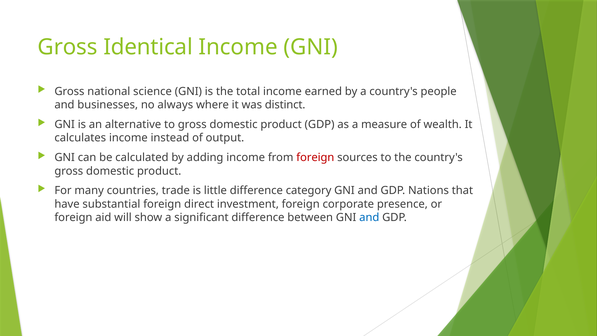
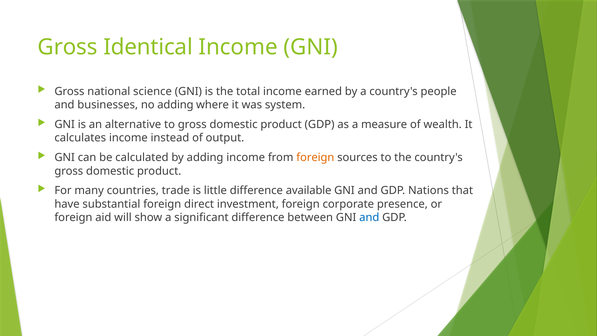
no always: always -> adding
distinct: distinct -> system
foreign at (315, 157) colour: red -> orange
category: category -> available
